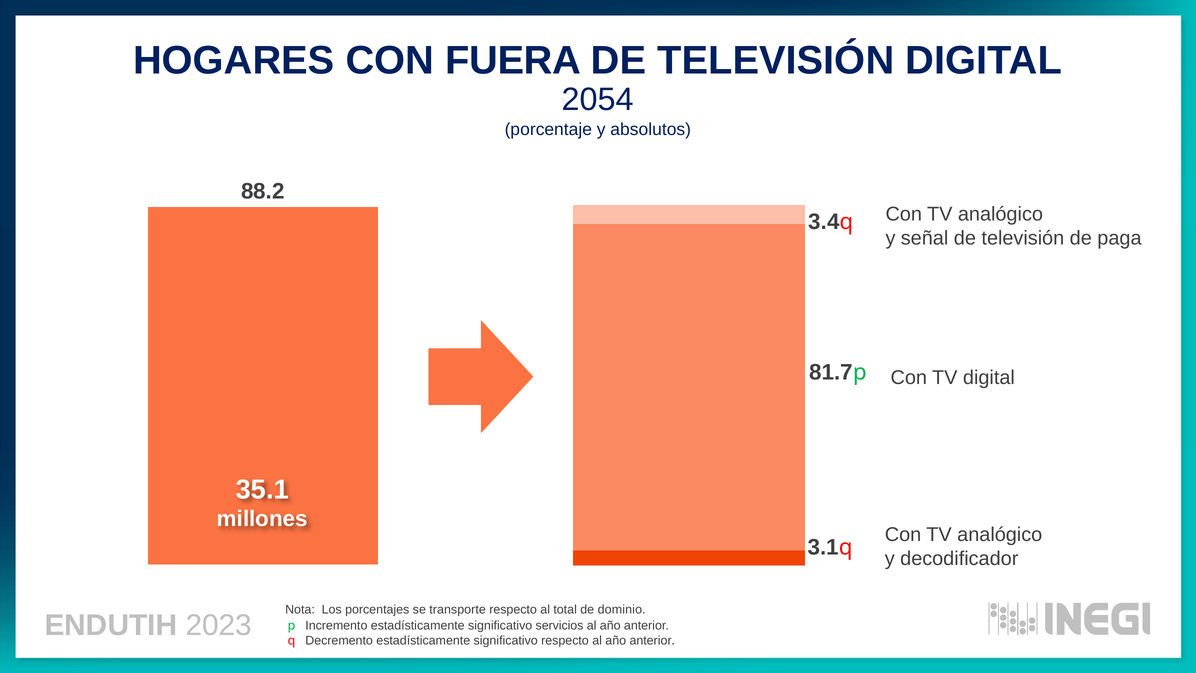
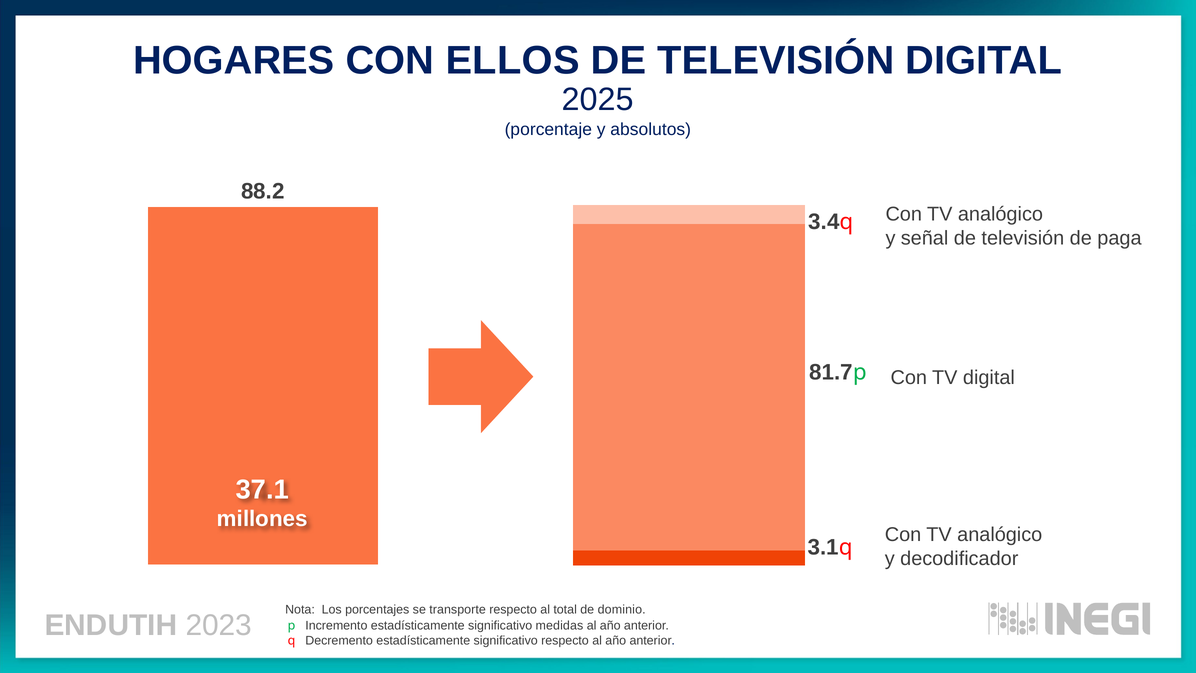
FUERA: FUERA -> ELLOS
2054: 2054 -> 2025
35.1: 35.1 -> 37.1
servicios: servicios -> medidas
